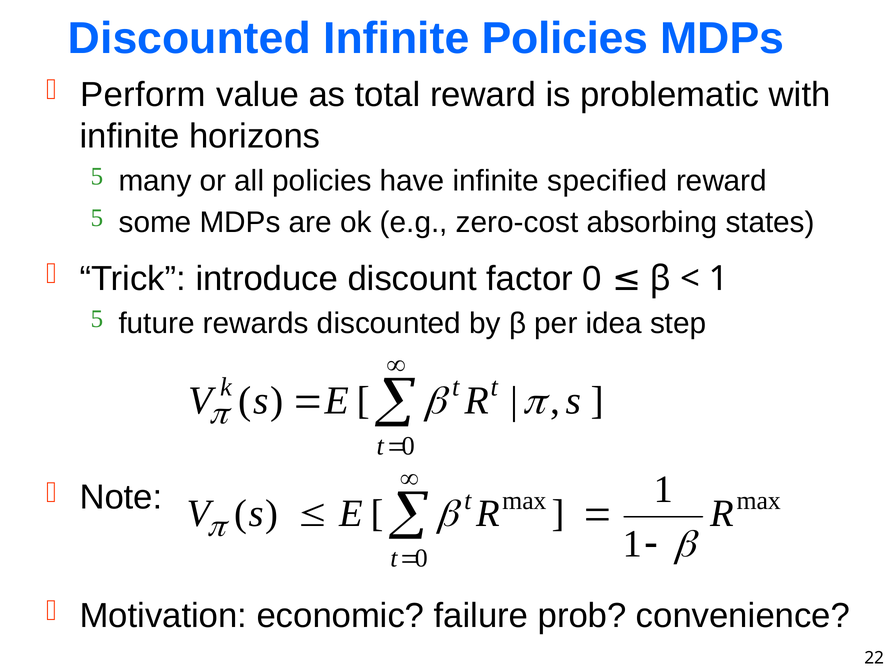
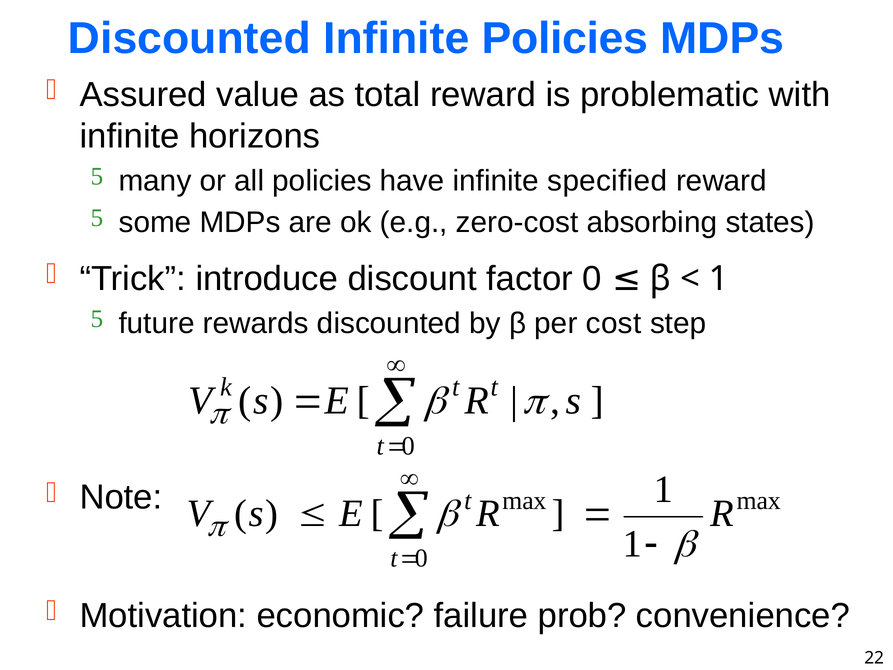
Perform: Perform -> Assured
idea: idea -> cost
